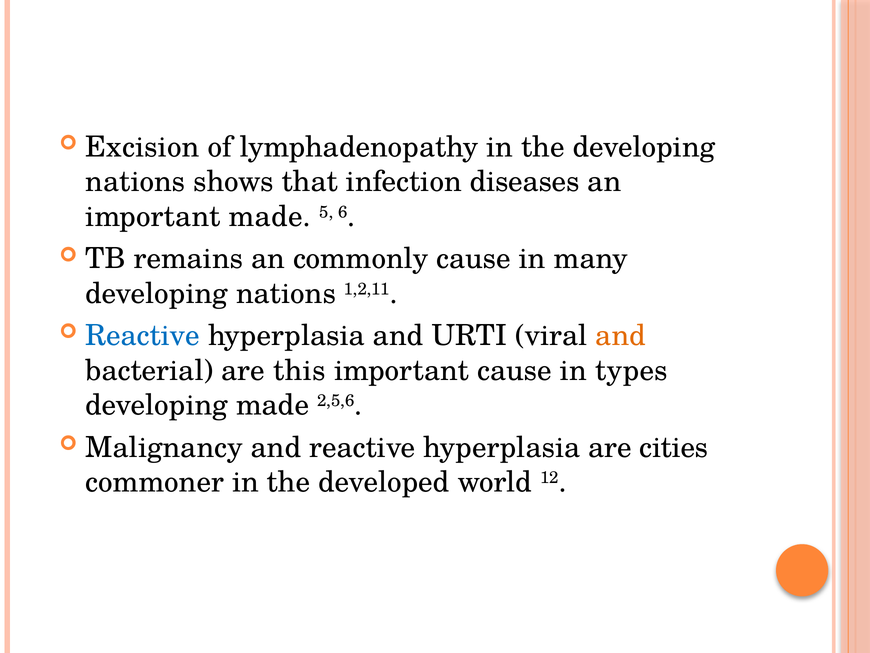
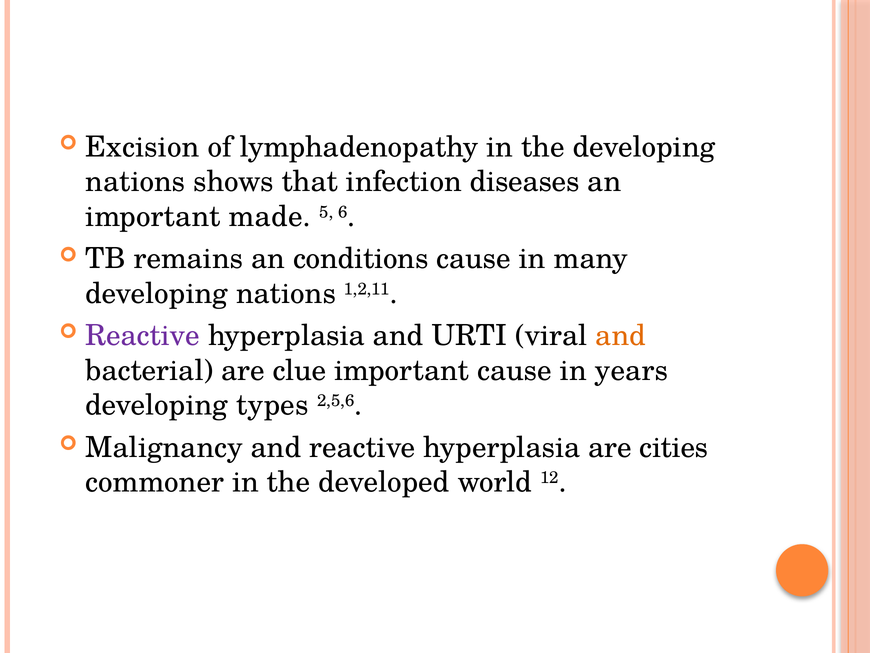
commonly: commonly -> conditions
Reactive at (143, 335) colour: blue -> purple
this: this -> clue
types: types -> years
developing made: made -> types
